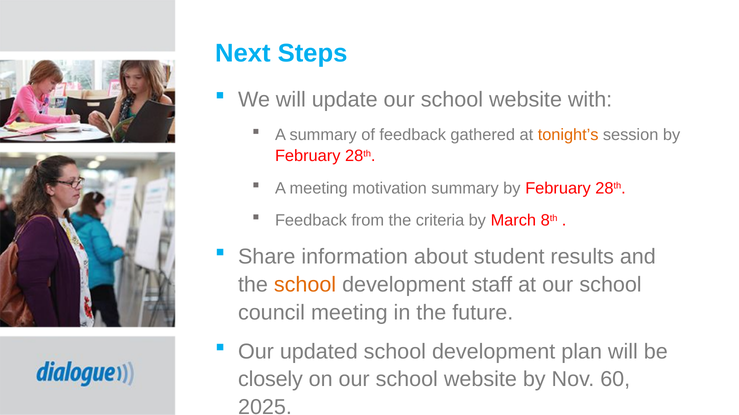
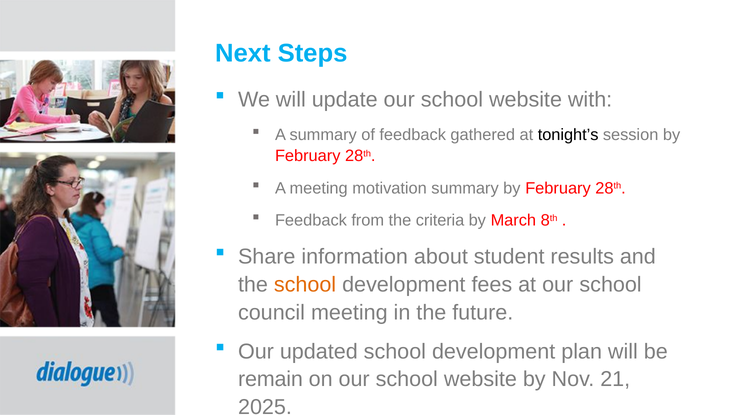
tonight’s colour: orange -> black
staff: staff -> fees
closely: closely -> remain
60: 60 -> 21
